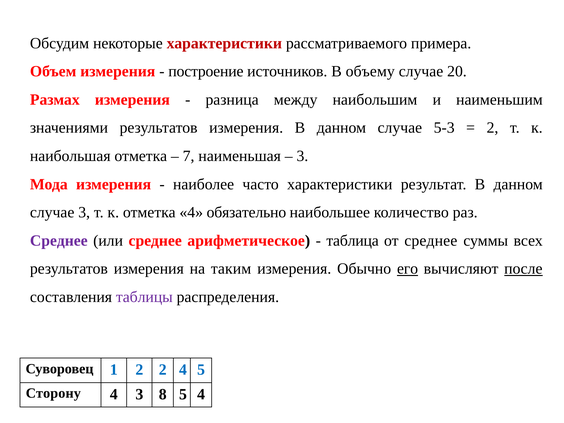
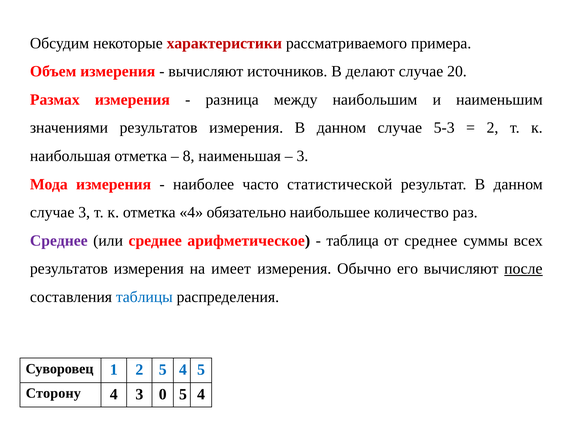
построение at (206, 71): построение -> вычисляют
объему: объему -> делают
7: 7 -> 8
часто характеристики: характеристики -> статистической
таким: таким -> имеет
его underline: present -> none
таблицы colour: purple -> blue
2 2: 2 -> 5
8: 8 -> 0
